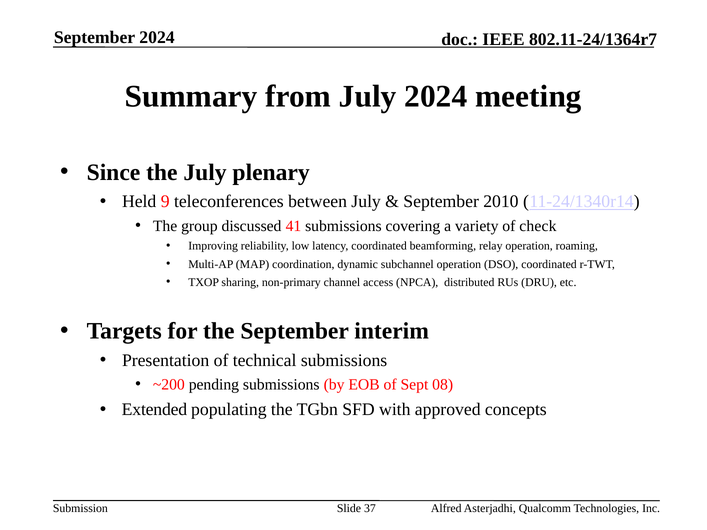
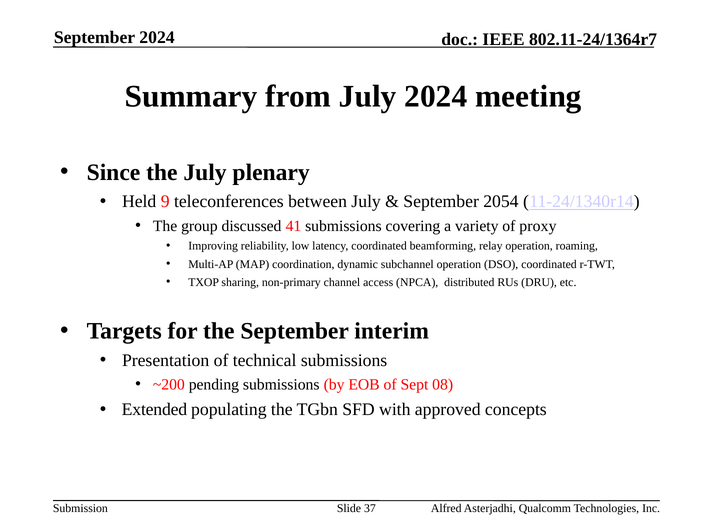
2010: 2010 -> 2054
check: check -> proxy
